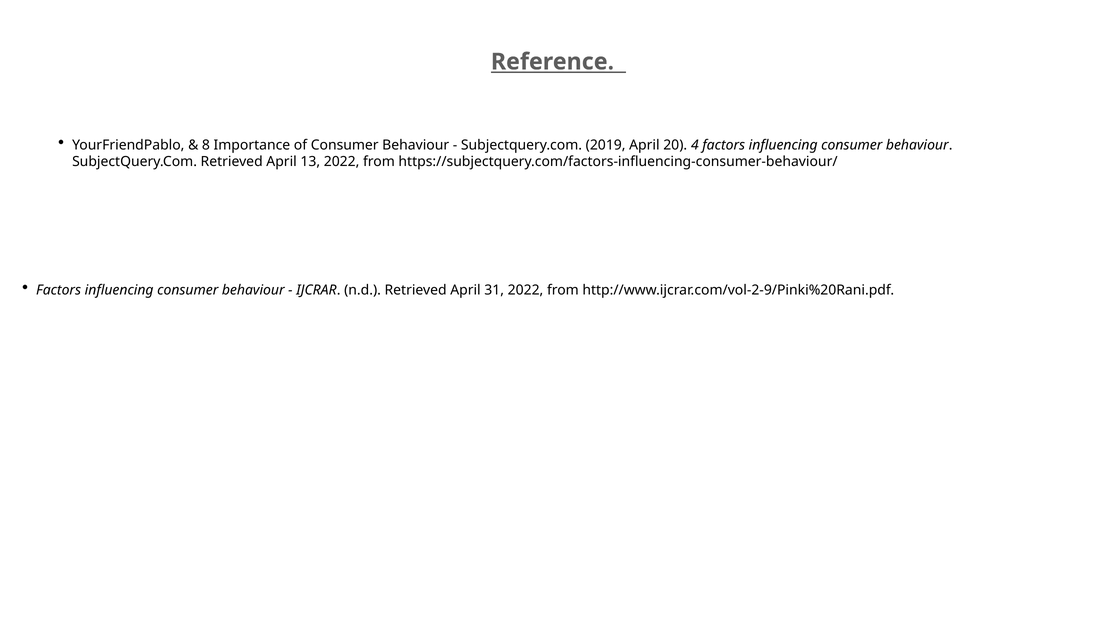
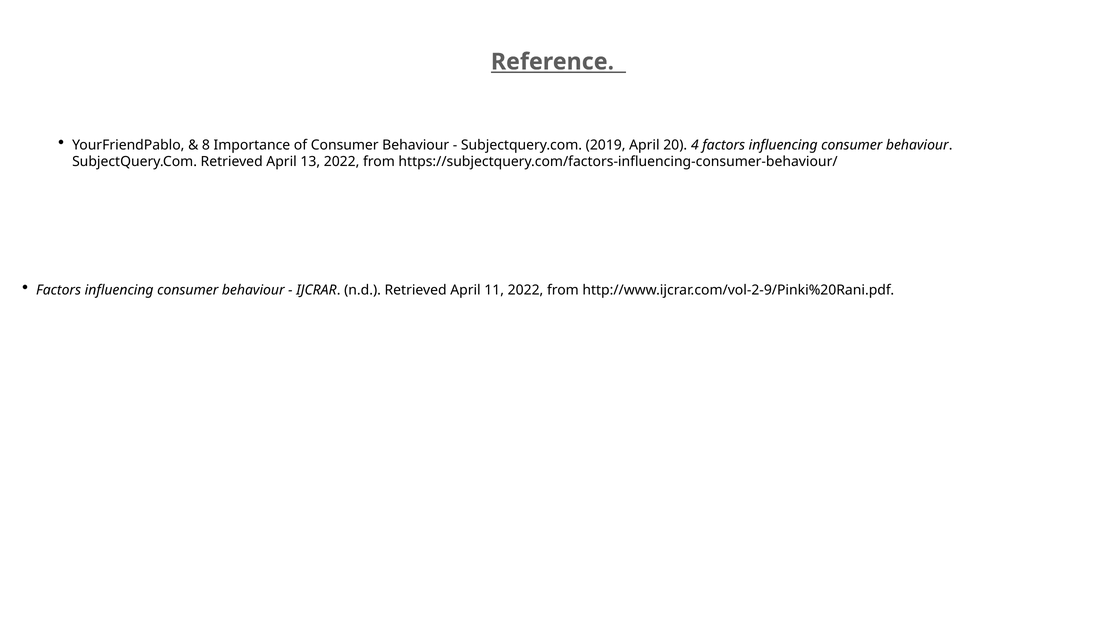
31: 31 -> 11
